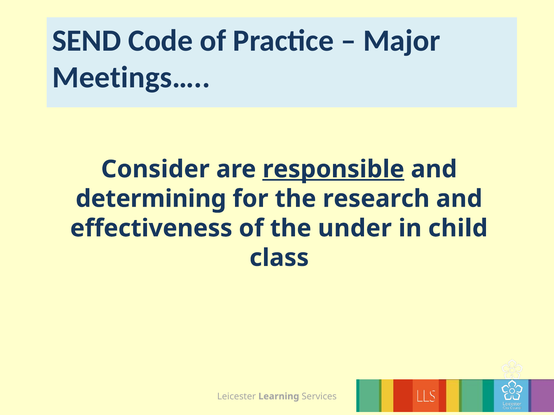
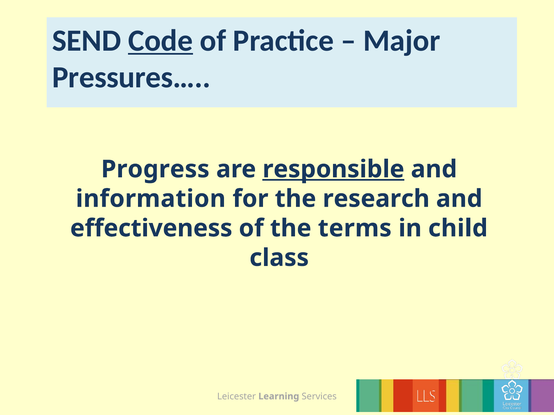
Code underline: none -> present
Meetings…: Meetings… -> Pressures…
Consider: Consider -> Progress
determining: determining -> information
under: under -> terms
